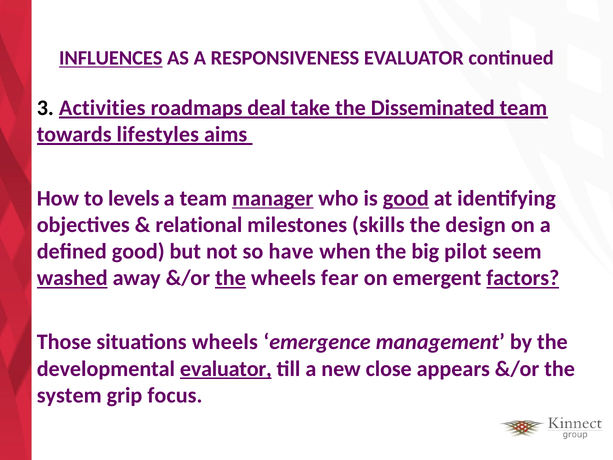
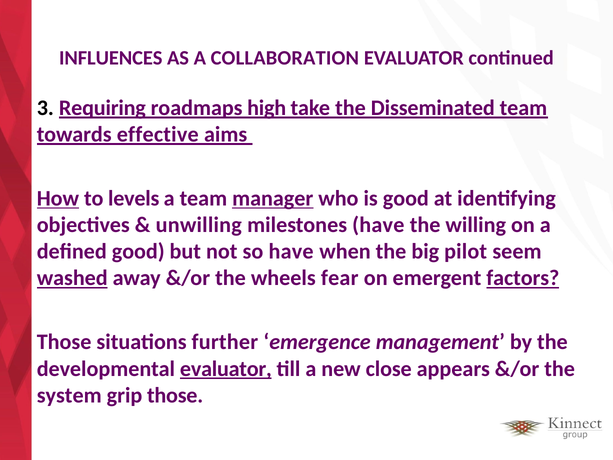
INFLUENCES underline: present -> none
RESPONSIVENESS: RESPONSIVENESS -> COLLABORATION
Activities: Activities -> Requiring
deal: deal -> high
lifestyles: lifestyles -> effective
How underline: none -> present
good at (406, 198) underline: present -> none
relational: relational -> unwilling
milestones skills: skills -> have
design: design -> willing
the at (230, 278) underline: present -> none
situations wheels: wheels -> further
grip focus: focus -> those
